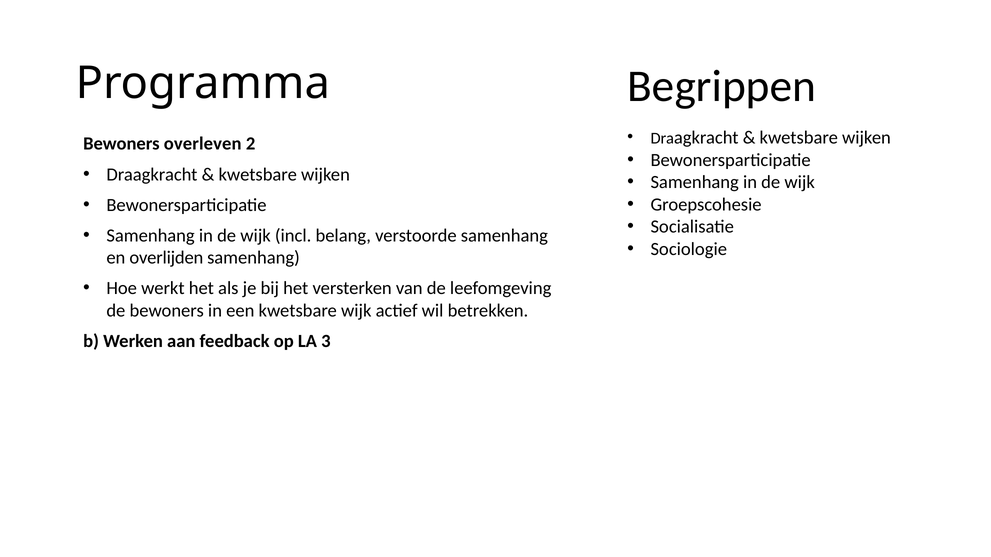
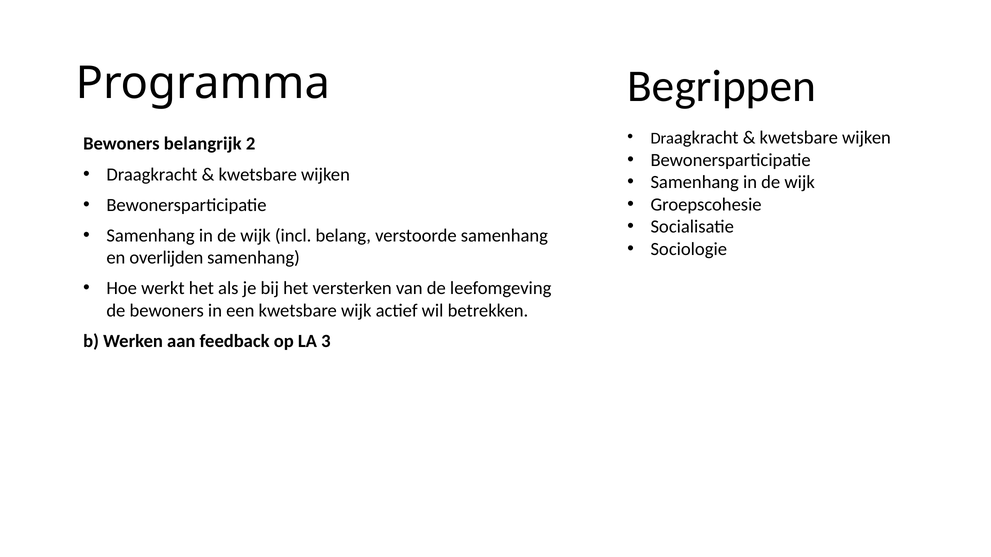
overleven: overleven -> belangrijk
